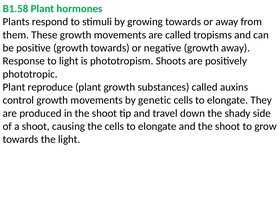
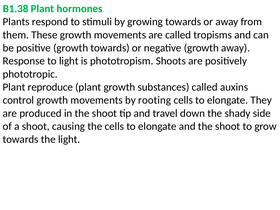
B1.58: B1.58 -> B1.38
genetic: genetic -> rooting
